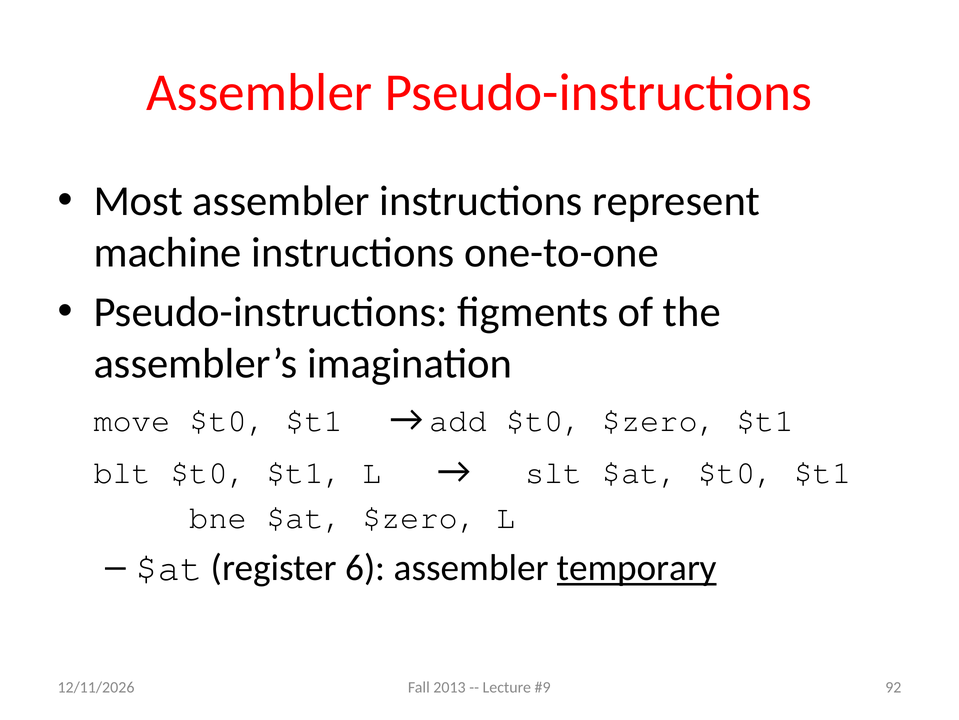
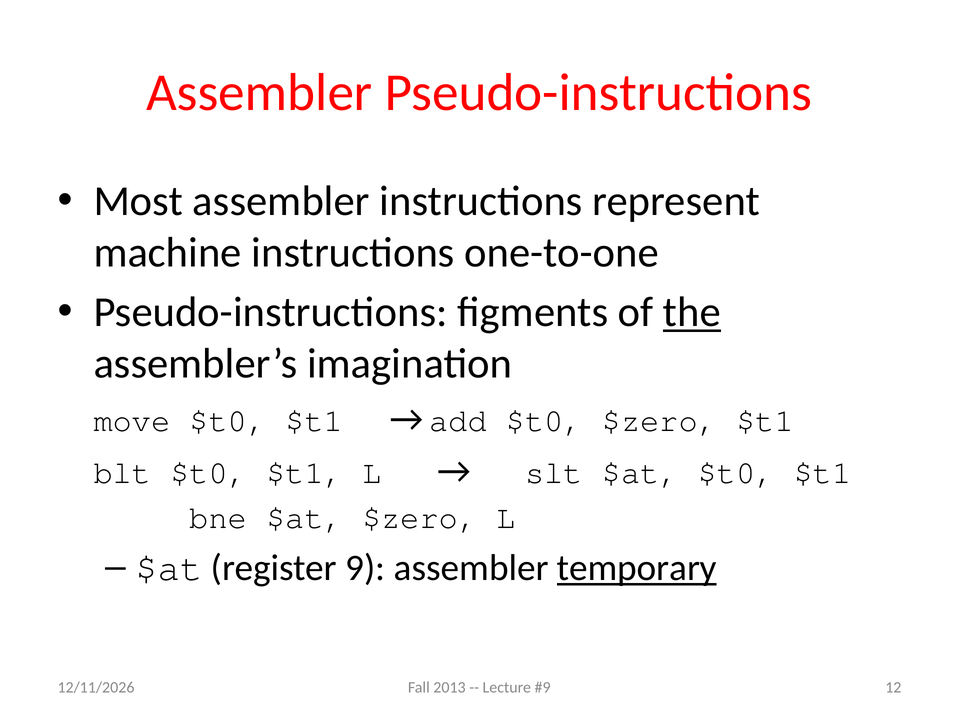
the underline: none -> present
6: 6 -> 9
92: 92 -> 12
